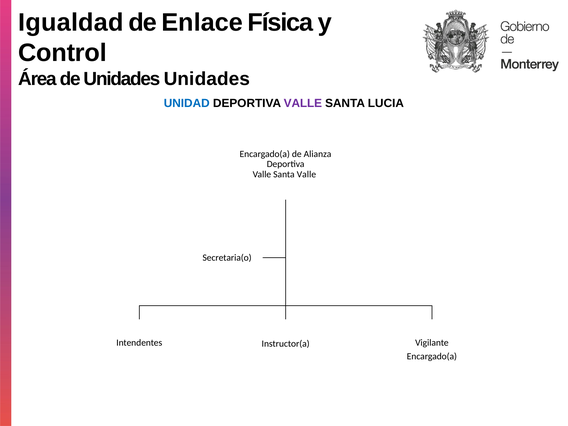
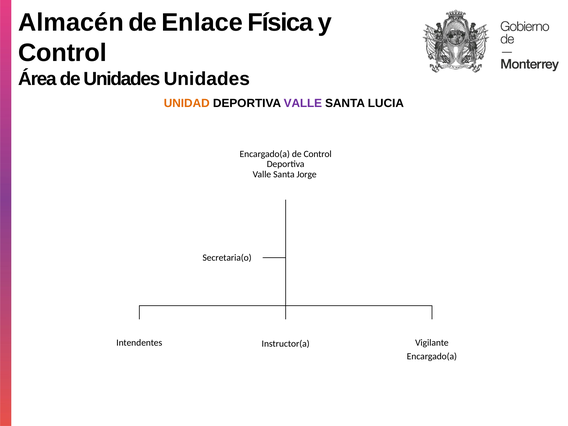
Igualdad: Igualdad -> Almacén
UNIDAD colour: blue -> orange
de Alianza: Alianza -> Control
Santa Valle: Valle -> Jorge
